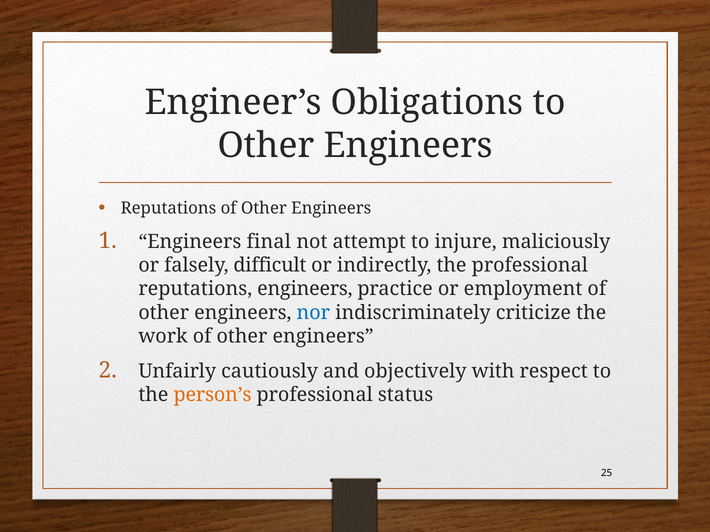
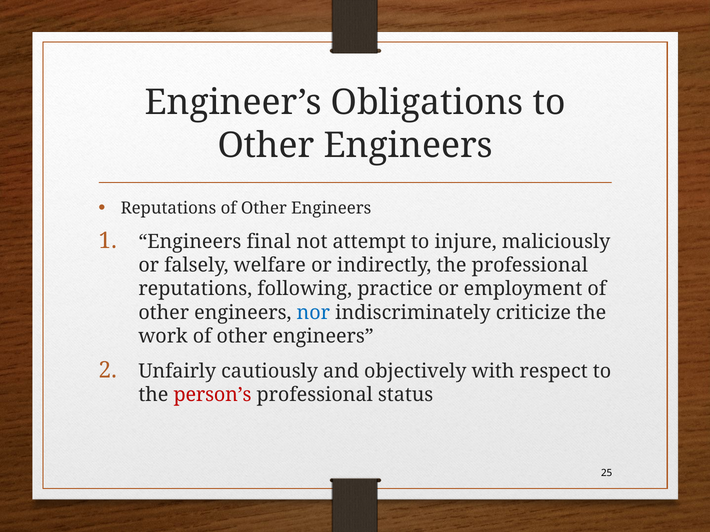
difficult: difficult -> welfare
reputations engineers: engineers -> following
person’s colour: orange -> red
